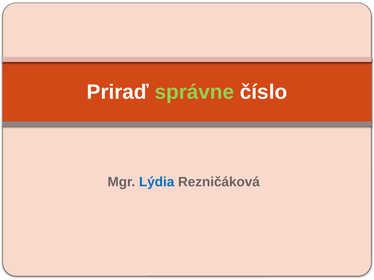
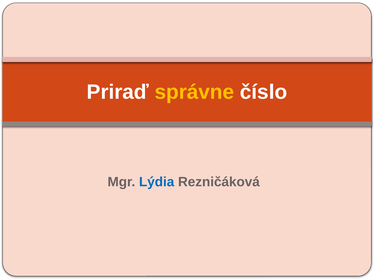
správne colour: light green -> yellow
